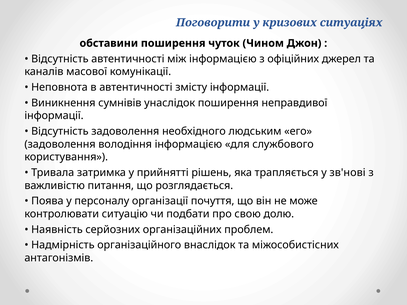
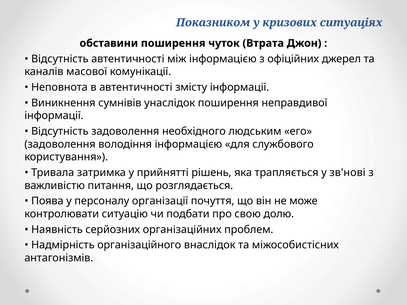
Поговорити: Поговорити -> Показником
Чином: Чином -> Втрата
